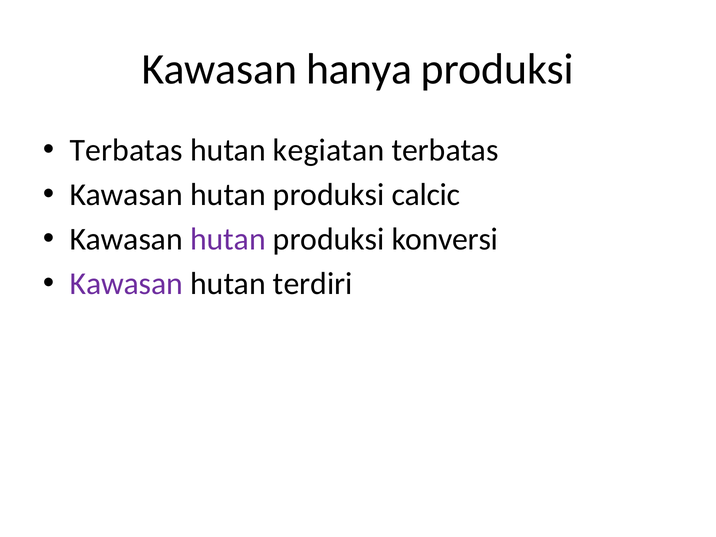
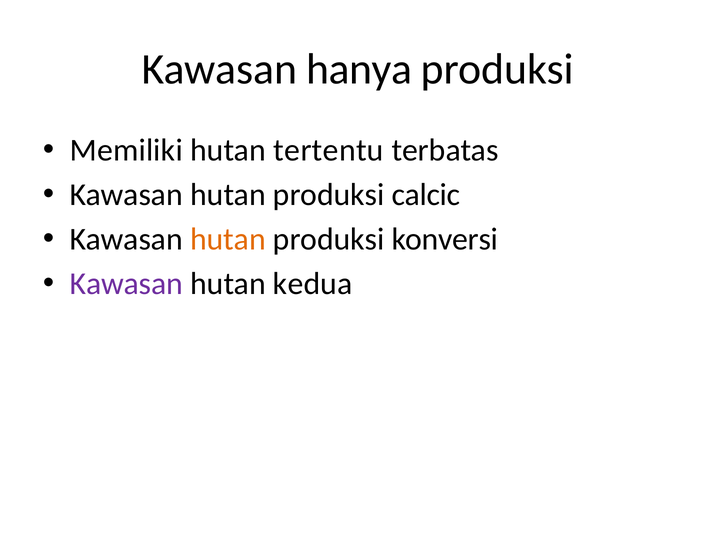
Terbatas at (126, 150): Terbatas -> Memiliki
kegiatan: kegiatan -> tertentu
hutan at (228, 239) colour: purple -> orange
terdiri: terdiri -> kedua
